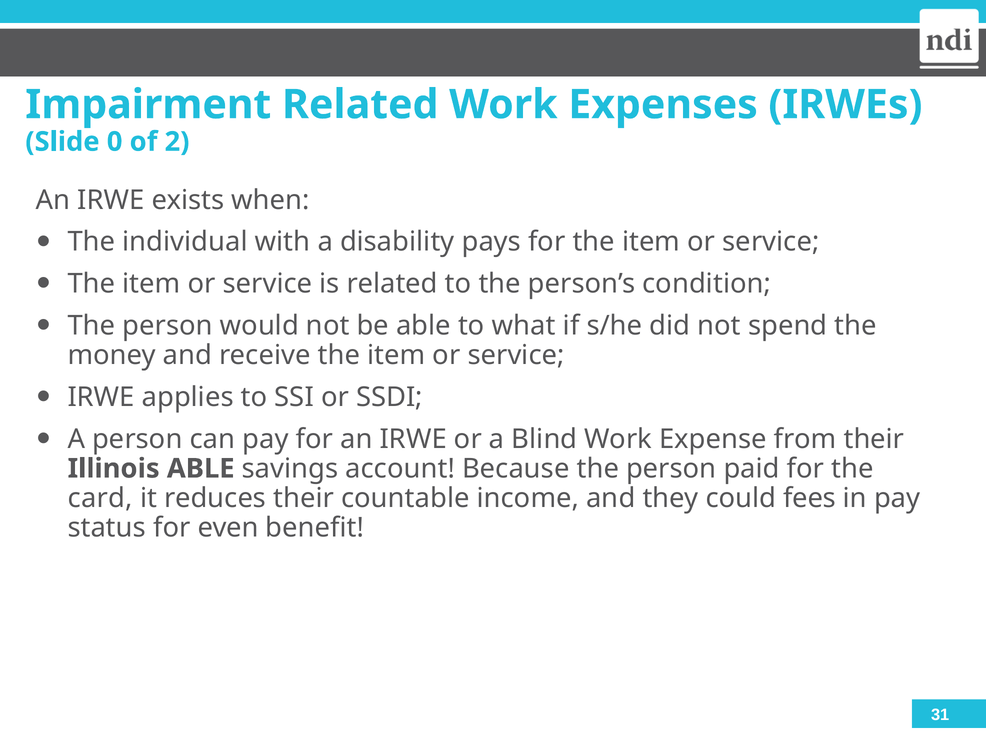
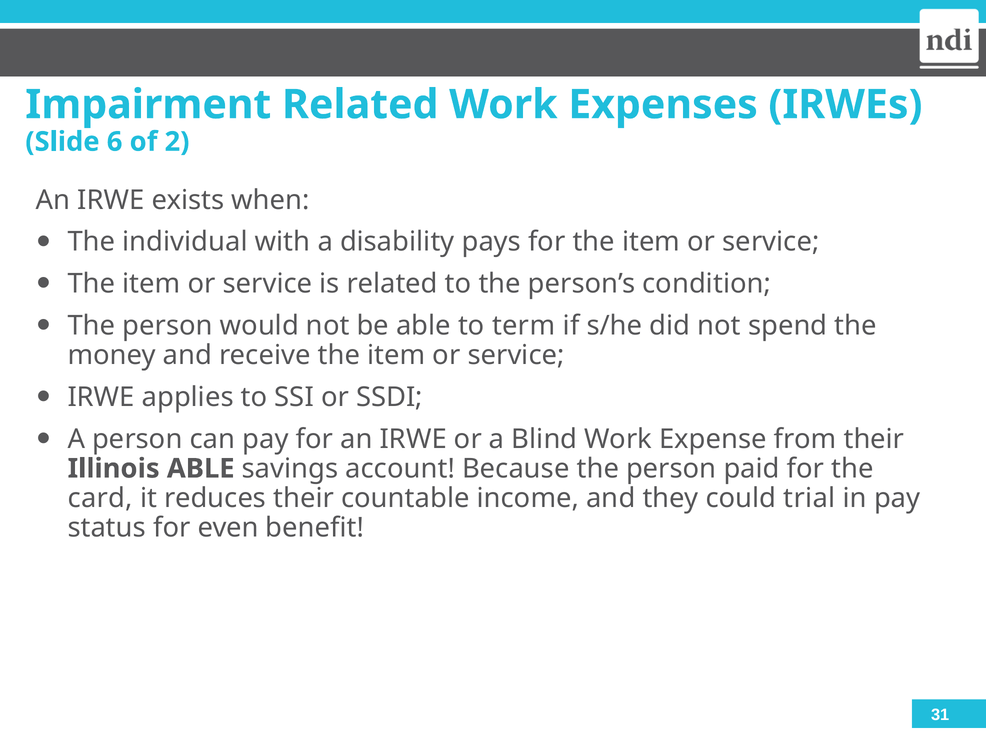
0: 0 -> 6
what: what -> term
fees: fees -> trial
